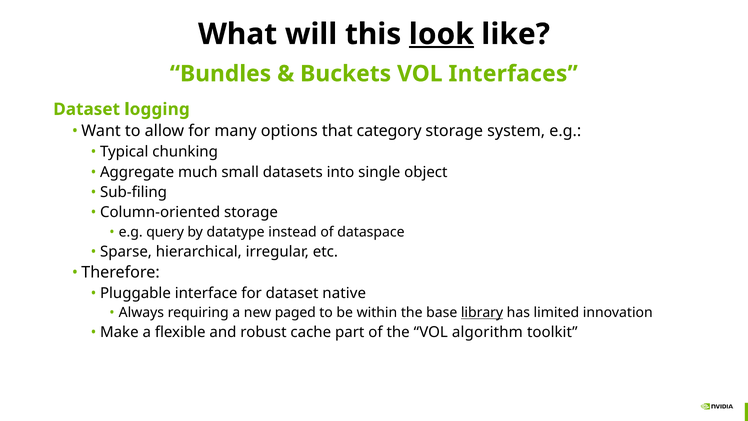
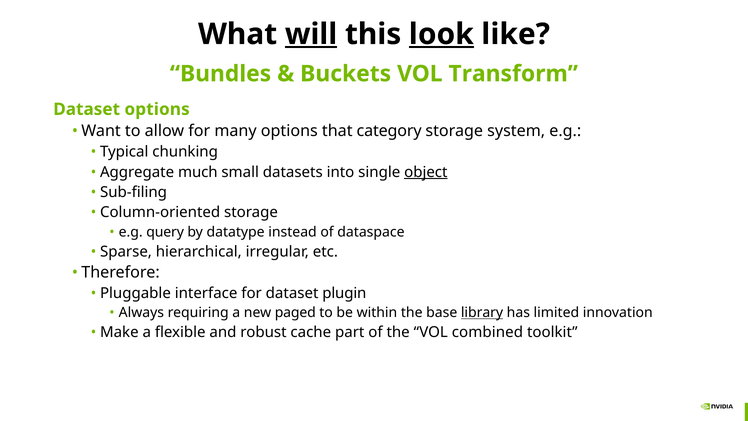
will underline: none -> present
Interfaces: Interfaces -> Transform
Dataset logging: logging -> options
object underline: none -> present
native: native -> plugin
algorithm: algorithm -> combined
